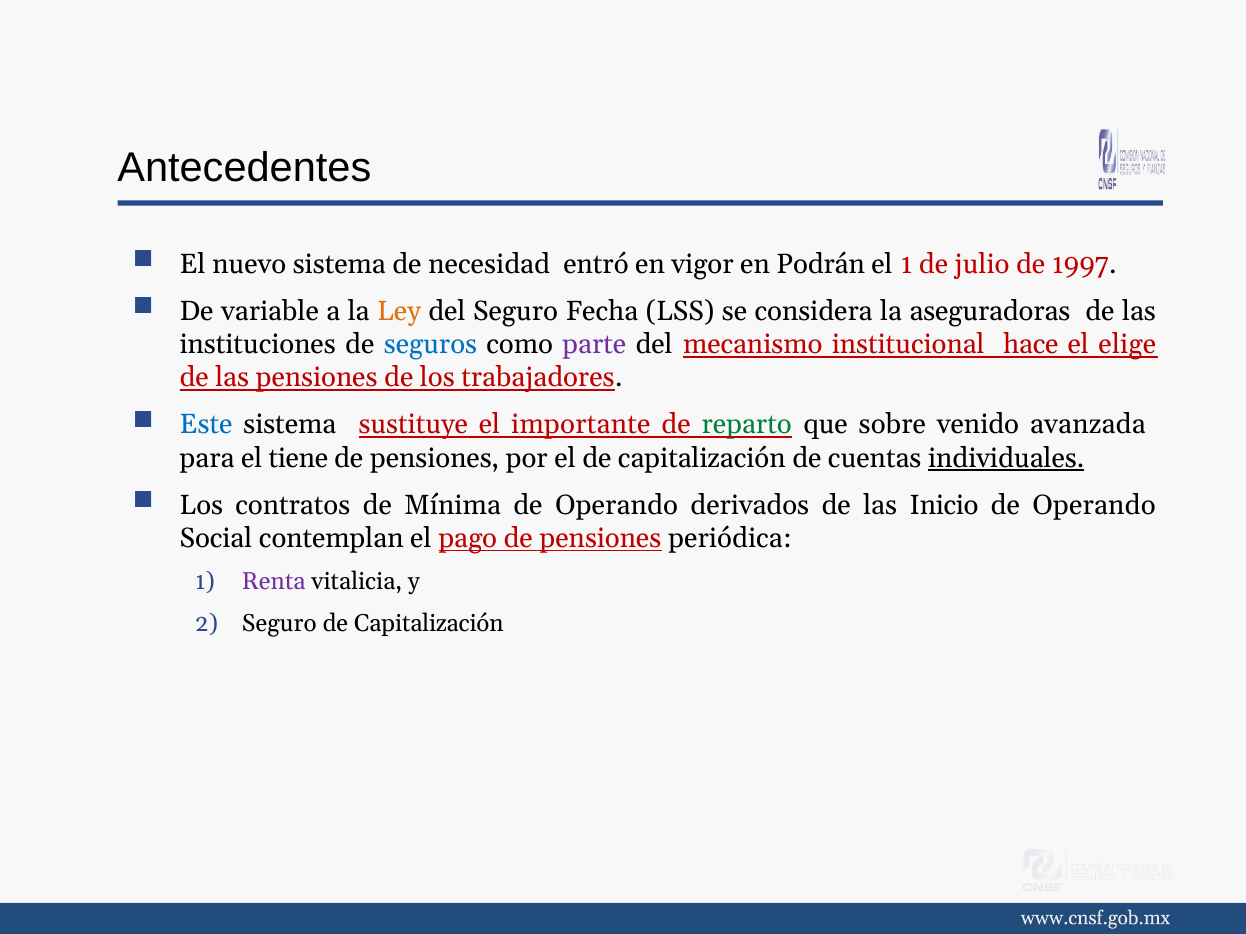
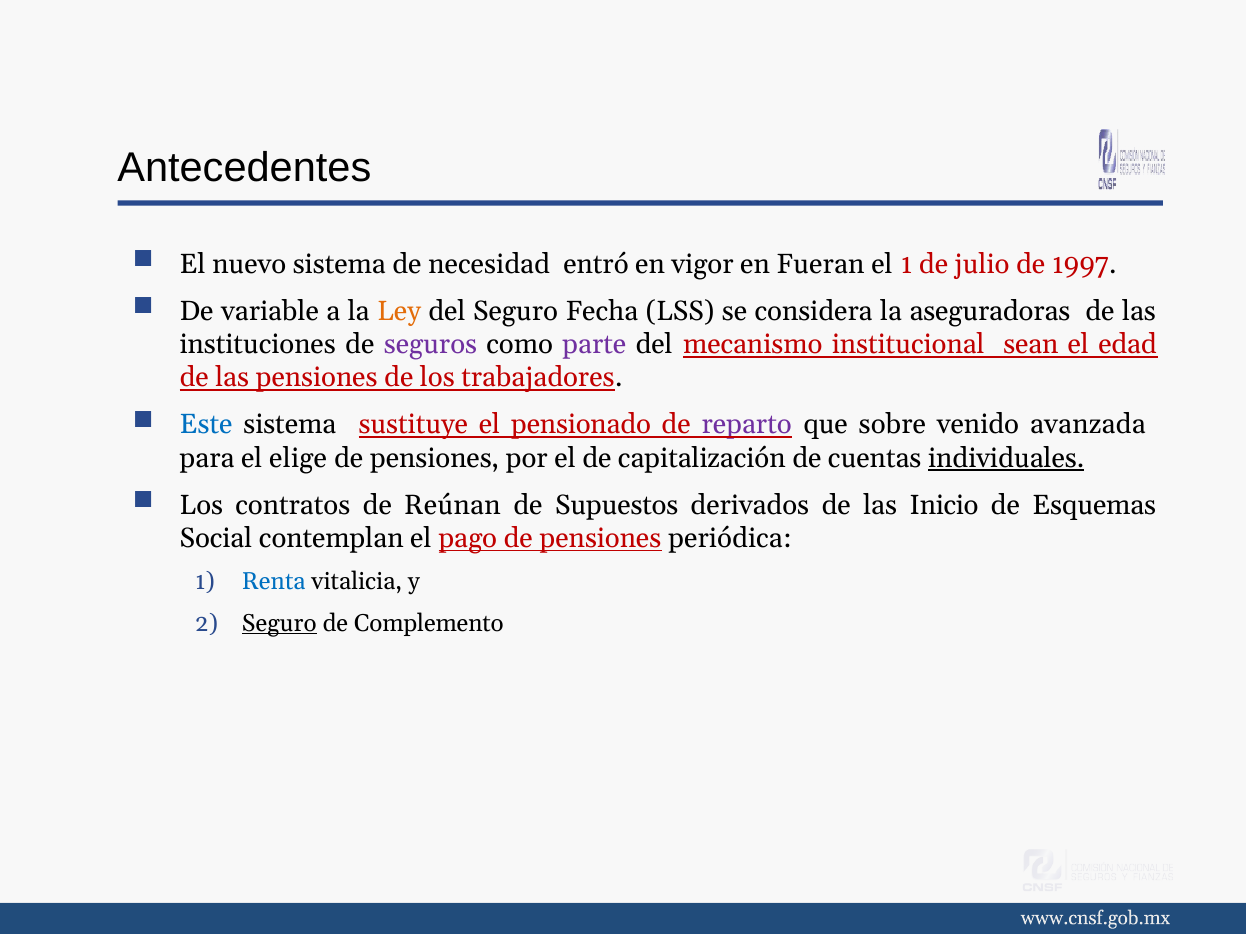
Podrán: Podrán -> Fueran
seguros colour: blue -> purple
hace: hace -> sean
elige: elige -> edad
importante: importante -> pensionado
reparto colour: green -> purple
tiene: tiene -> elige
Mínima: Mínima -> Reúnan
Operando at (617, 505): Operando -> Supuestos
Operando at (1094, 505): Operando -> Esquemas
Renta colour: purple -> blue
Seguro at (279, 623) underline: none -> present
Capitalización at (429, 623): Capitalización -> Complemento
